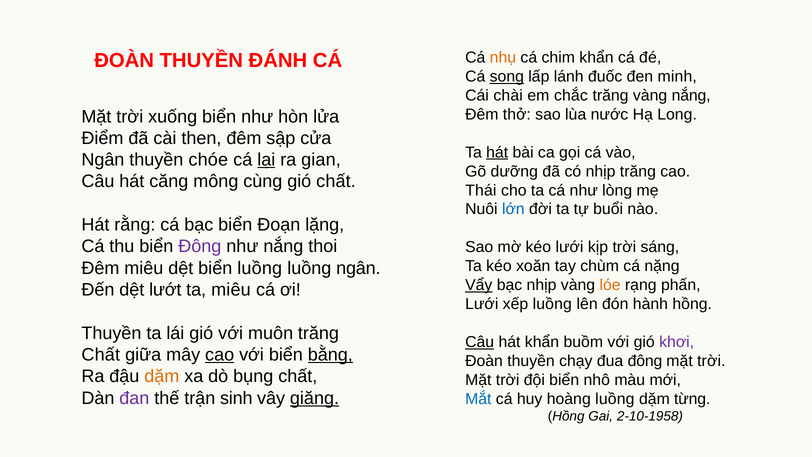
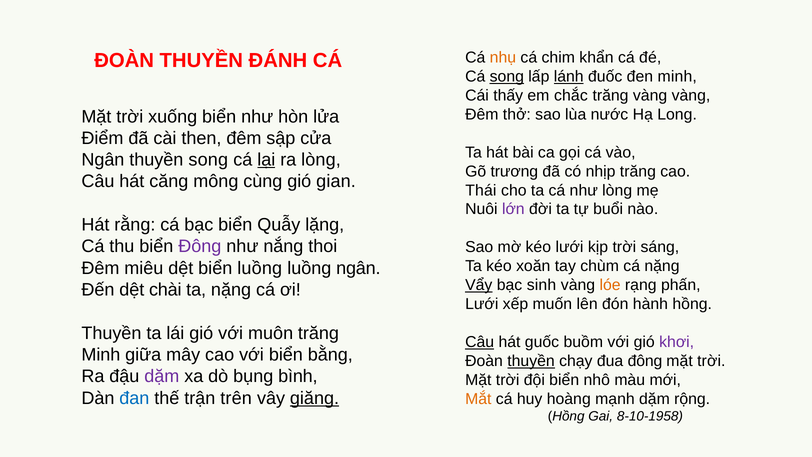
lánh underline: none -> present
chài: chài -> thấy
vàng nắng: nắng -> vàng
hát at (497, 152) underline: present -> none
thuyền chóe: chóe -> song
ra gian: gian -> lòng
dưỡng: dưỡng -> trương
gió chất: chất -> gian
lớn colour: blue -> purple
Đoạn: Đoạn -> Quẫy
bạc nhịp: nhịp -> sinh
lướt: lướt -> chài
ta miêu: miêu -> nặng
xếp luồng: luồng -> muốn
hát khẩn: khẩn -> guốc
Chất at (101, 355): Chất -> Minh
cao at (220, 355) underline: present -> none
bằng underline: present -> none
thuyền at (531, 361) underline: none -> present
dặm at (162, 376) colour: orange -> purple
bụng chất: chất -> bình
đan colour: purple -> blue
sinh: sinh -> trên
Mắt colour: blue -> orange
hoàng luồng: luồng -> mạnh
từng: từng -> rộng
2-10-1958: 2-10-1958 -> 8-10-1958
